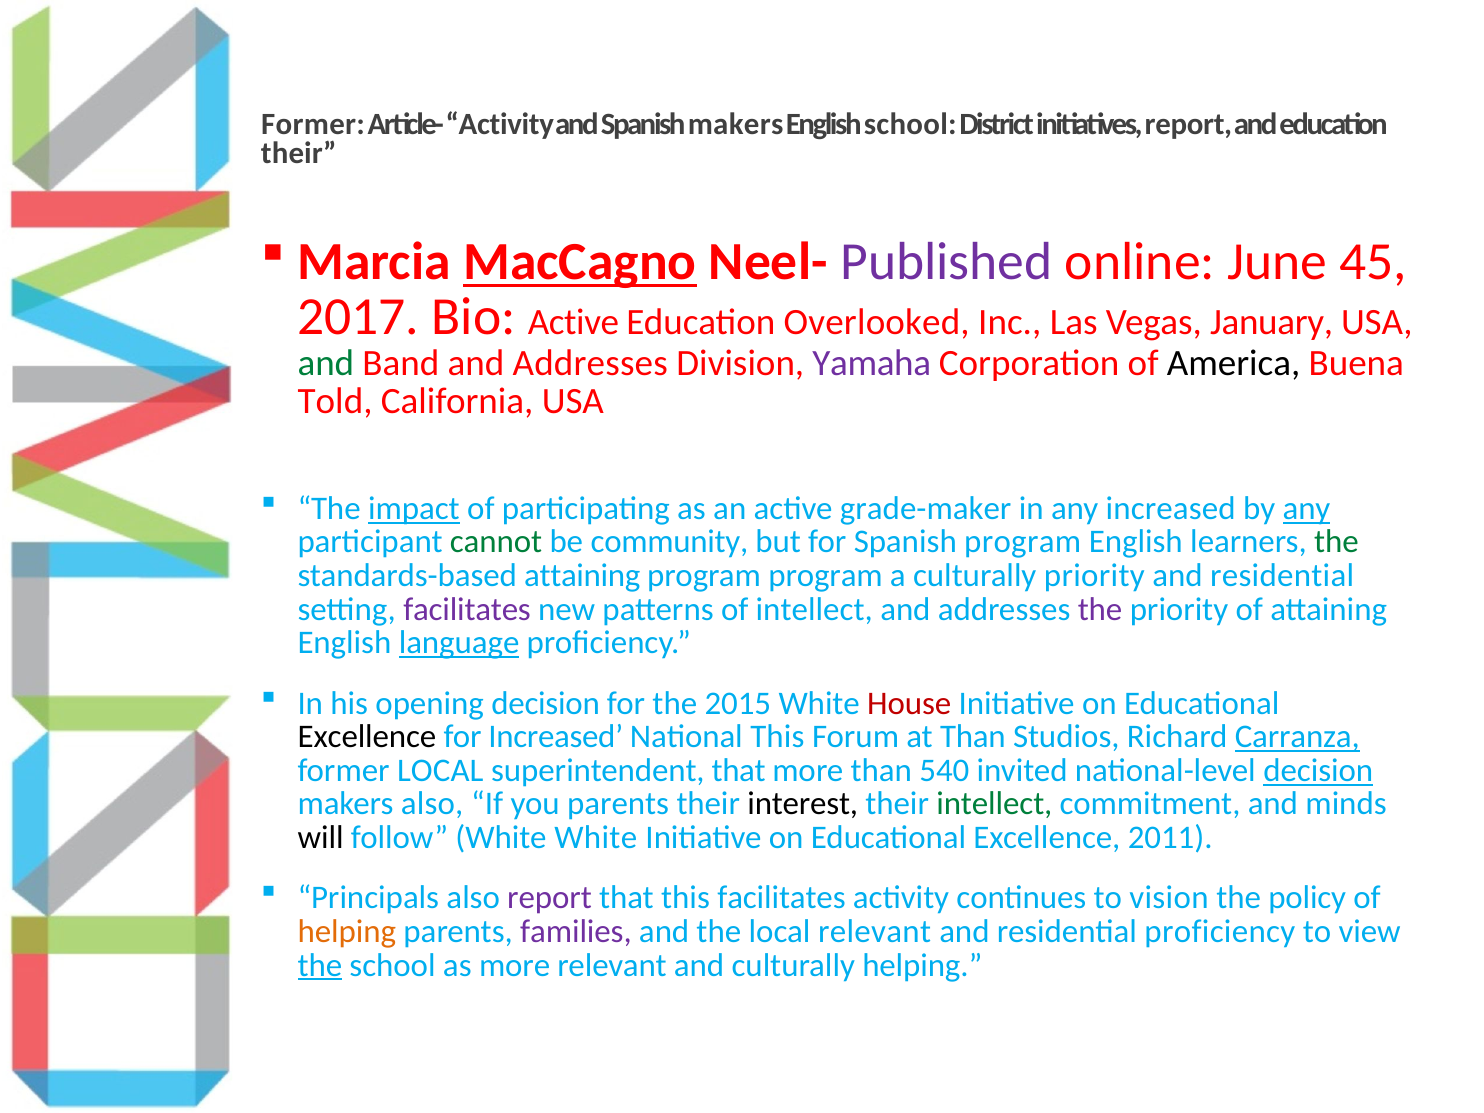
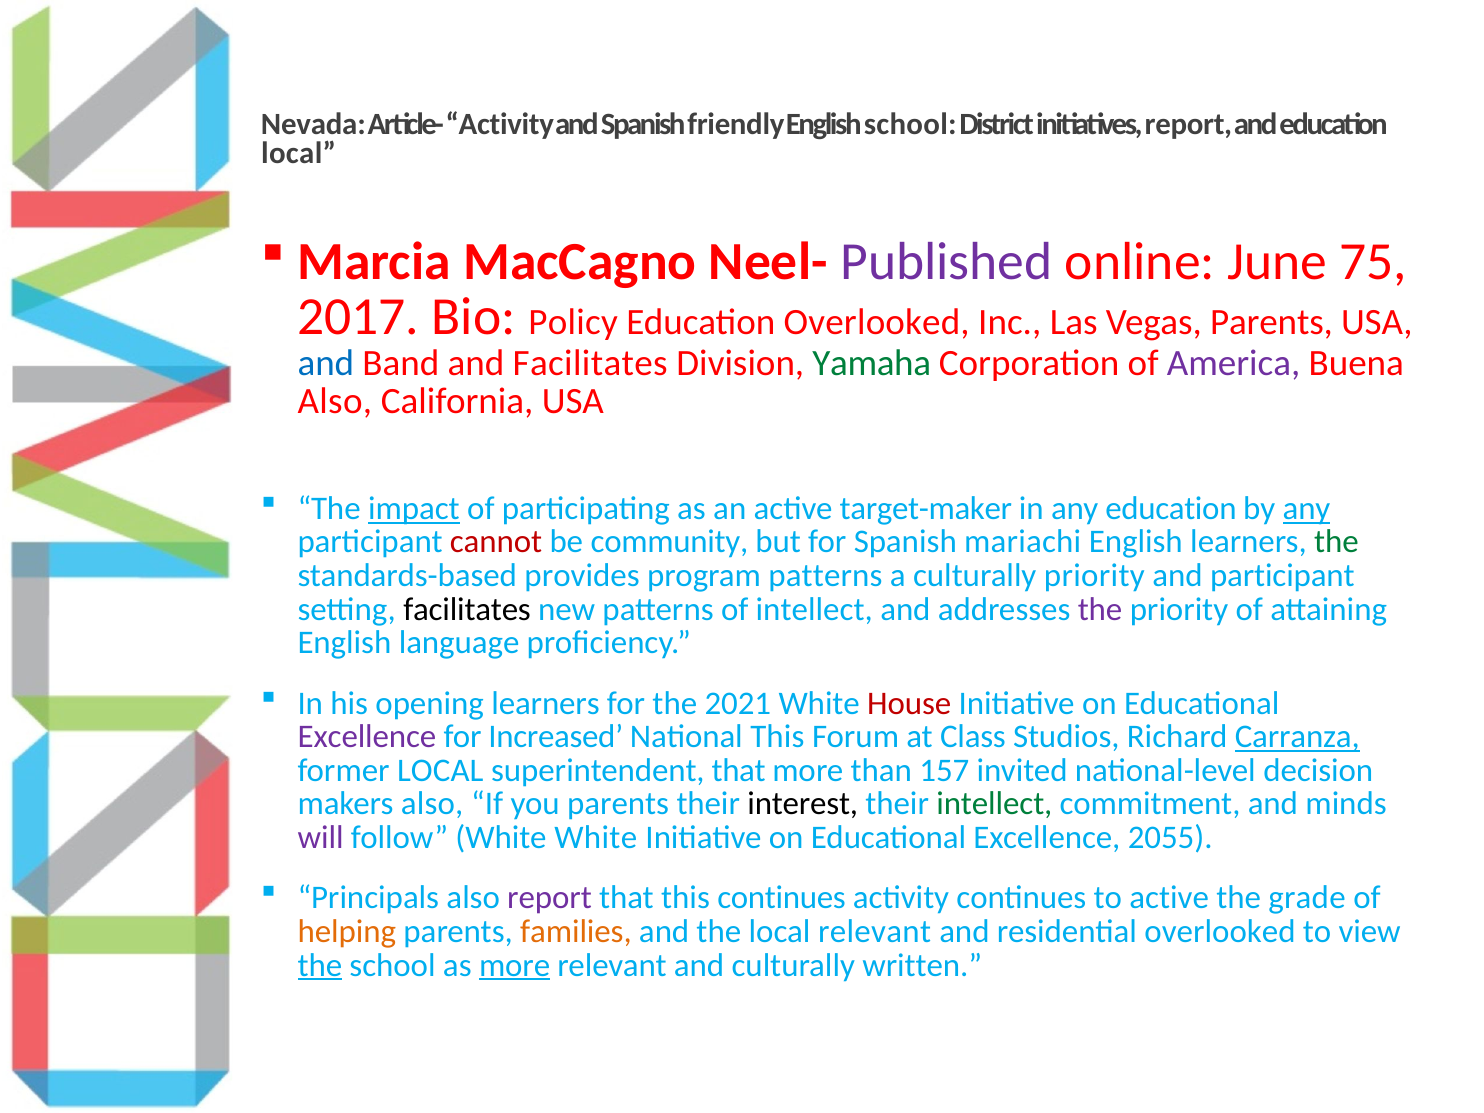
Former at (313, 125): Former -> Nevada
Spanish makers: makers -> friendly
their at (299, 153): their -> local
MacCagno underline: present -> none
45: 45 -> 75
Bio Active: Active -> Policy
Vegas January: January -> Parents
and at (326, 363) colour: green -> blue
Band and Addresses: Addresses -> Facilitates
Yamaha colour: purple -> green
America colour: black -> purple
Told at (335, 401): Told -> Also
grade-maker: grade-maker -> target-maker
any increased: increased -> education
cannot colour: green -> red
Spanish program: program -> mariachi
standards-based attaining: attaining -> provides
program program: program -> patterns
residential at (1282, 576): residential -> participant
facilitates at (467, 609) colour: purple -> black
language underline: present -> none
opening decision: decision -> learners
2015: 2015 -> 2021
Excellence at (367, 737) colour: black -> purple
at Than: Than -> Class
540: 540 -> 157
decision at (1318, 770) underline: present -> none
will colour: black -> purple
2011: 2011 -> 2055
this facilitates: facilitates -> continues
to vision: vision -> active
policy: policy -> grade
families colour: purple -> orange
residential proficiency: proficiency -> overlooked
more at (515, 965) underline: none -> present
culturally helping: helping -> written
